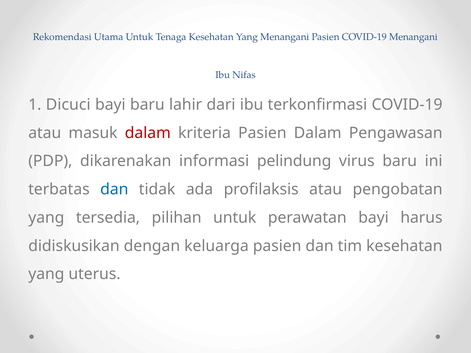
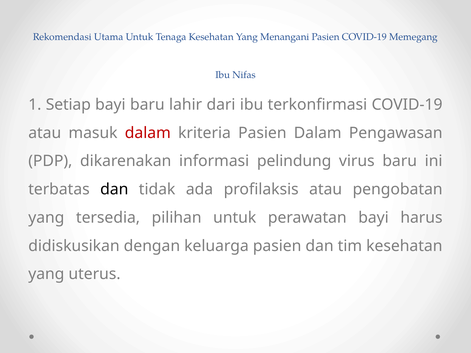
COVID-19 Menangani: Menangani -> Memegang
Dicuci: Dicuci -> Setiap
dan at (114, 190) colour: blue -> black
